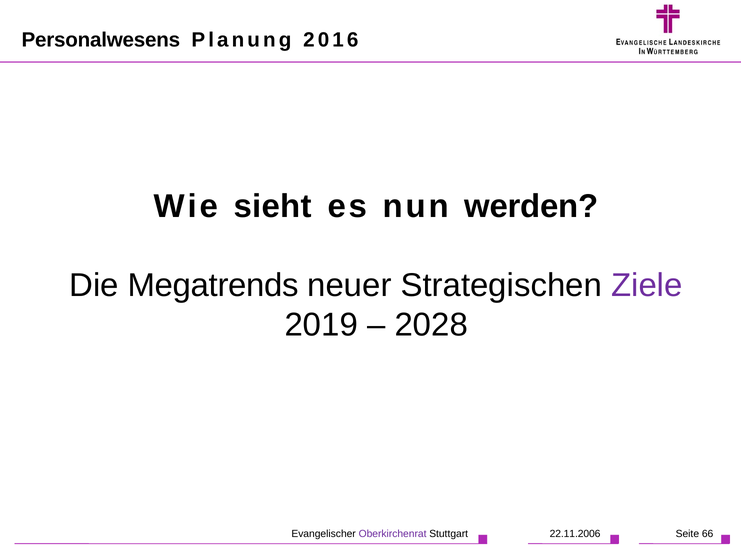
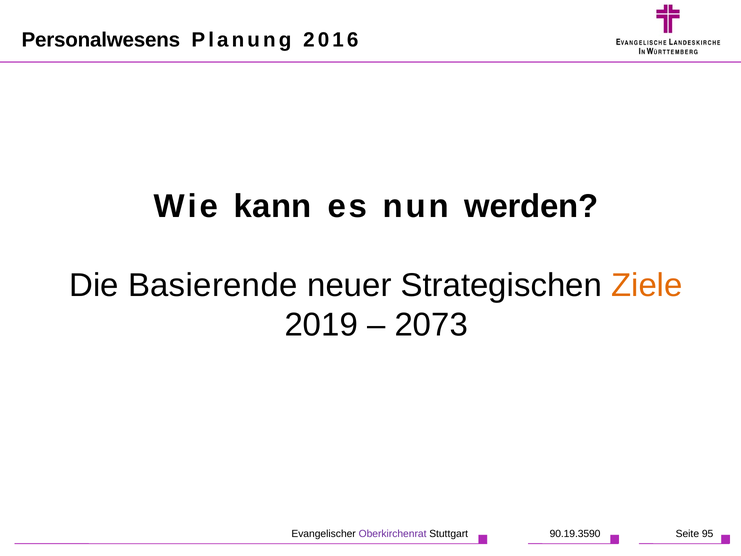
sieht: sieht -> kann
Megatrends: Megatrends -> Basierende
Ziele colour: purple -> orange
2028: 2028 -> 2073
22.11.2006: 22.11.2006 -> 90.19.3590
66: 66 -> 95
